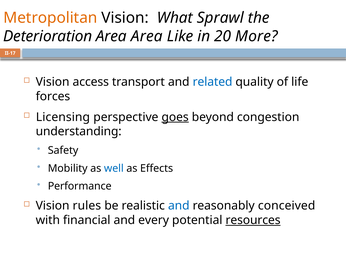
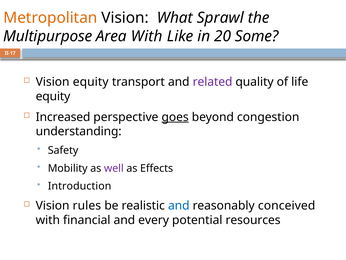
Deterioration: Deterioration -> Multipurpose
Area Area: Area -> With
More: More -> Some
Vision access: access -> equity
related colour: blue -> purple
forces at (53, 96): forces -> equity
Licensing: Licensing -> Increased
well colour: blue -> purple
Performance: Performance -> Introduction
resources underline: present -> none
